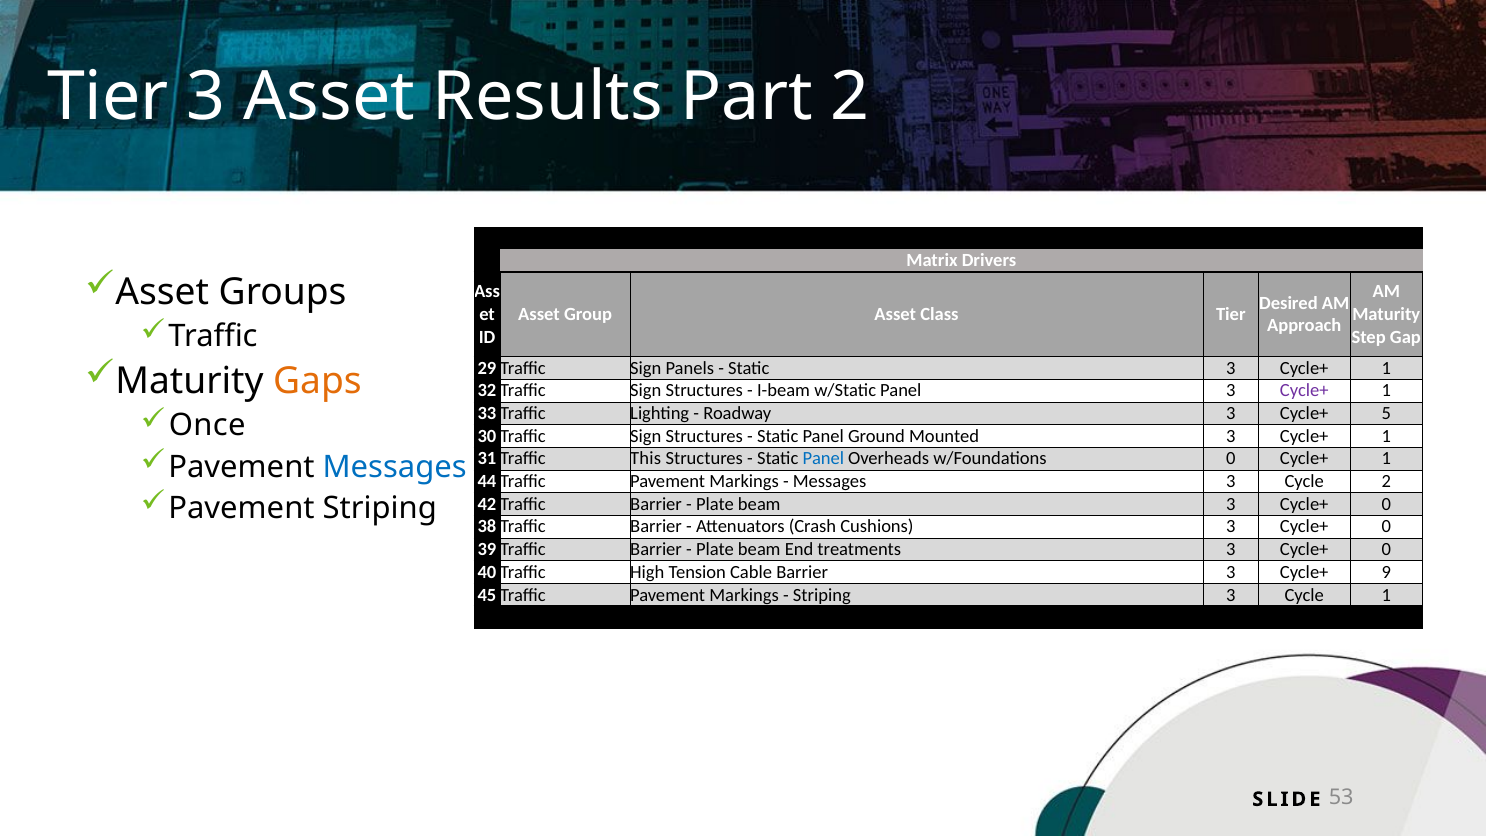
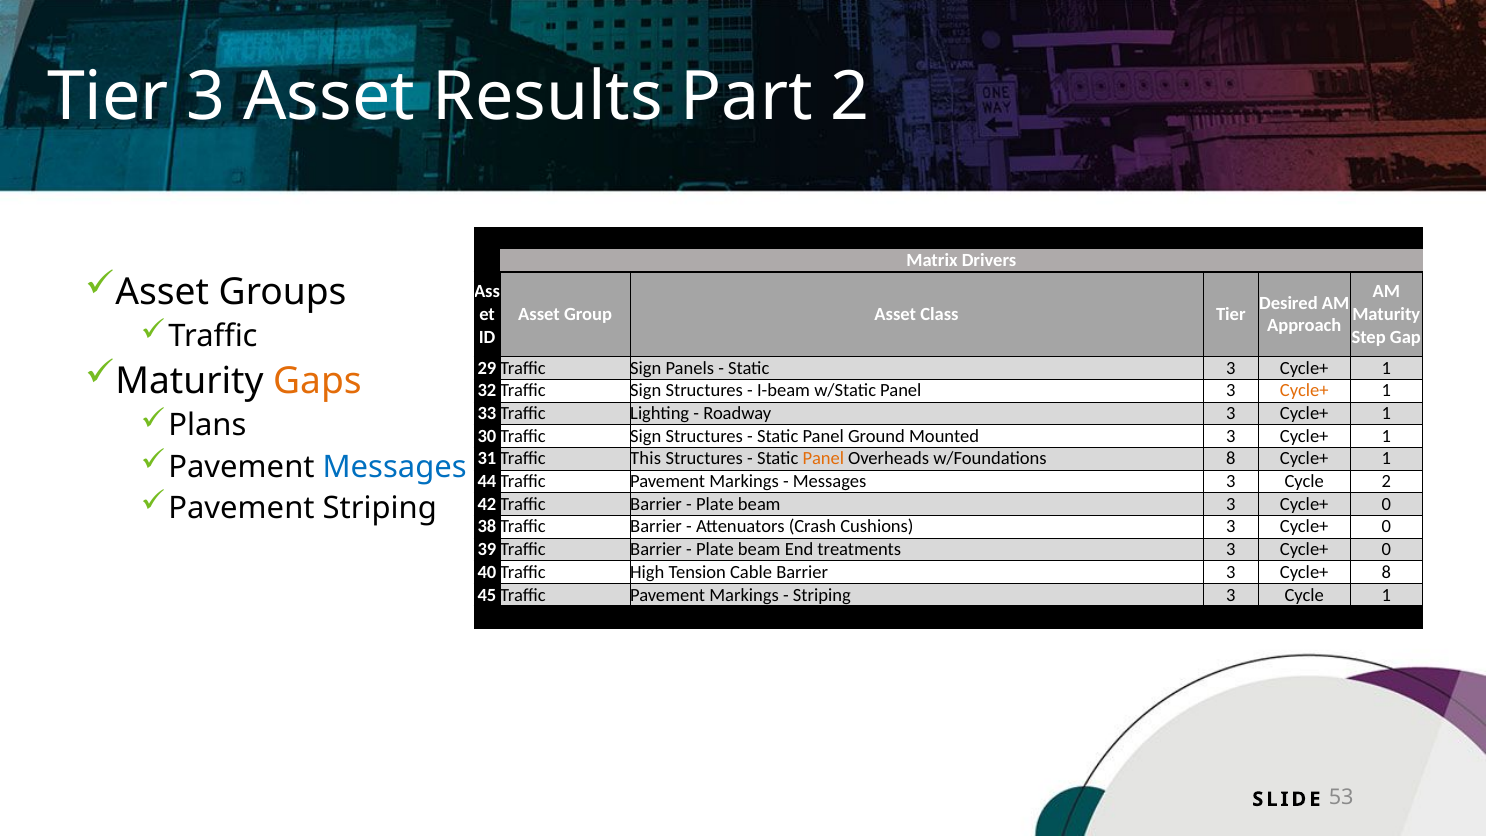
Cycle+ at (1304, 391) colour: purple -> orange
Roadway 3 Cycle+ 5: 5 -> 1
Once: Once -> Plans
Panel at (823, 459) colour: blue -> orange
w/Foundations 0: 0 -> 8
Cycle+ 9: 9 -> 8
